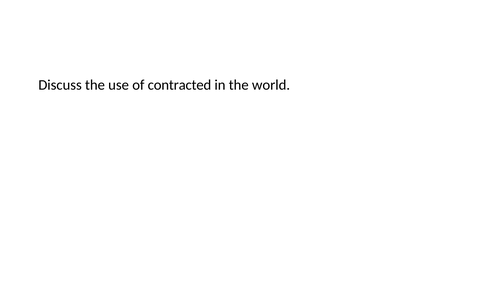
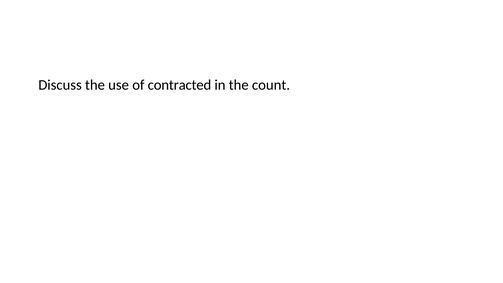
world: world -> count
